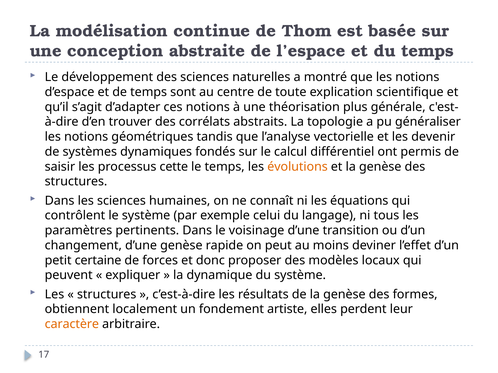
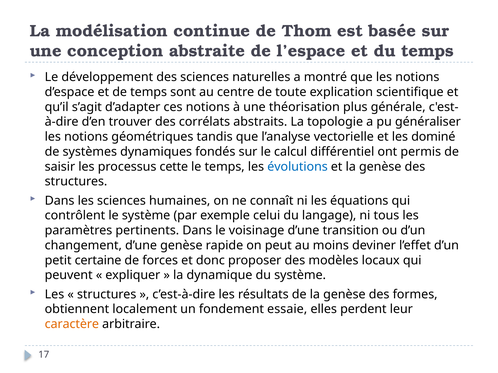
devenir: devenir -> dominé
évolutions colour: orange -> blue
artiste: artiste -> essaie
